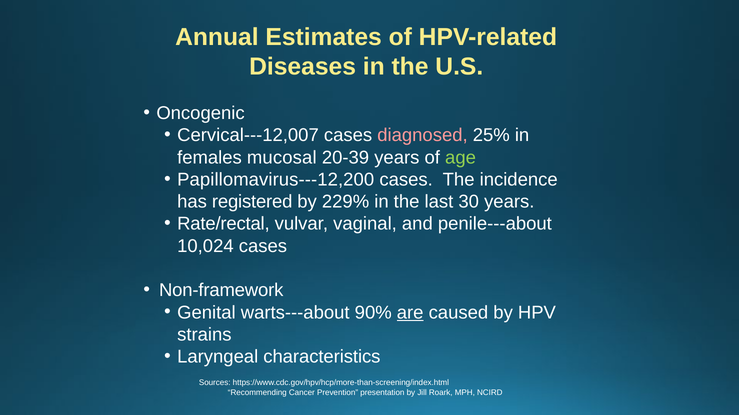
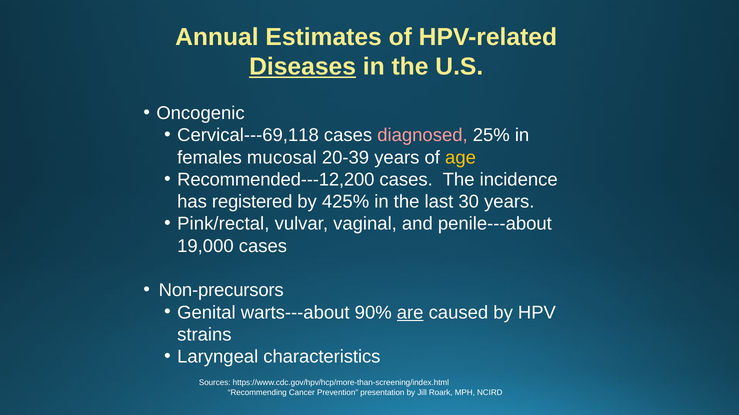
Diseases underline: none -> present
Cervical---12,007: Cervical---12,007 -> Cervical---69,118
age colour: light green -> yellow
Papillomavirus---12,200: Papillomavirus---12,200 -> Recommended---12,200
229%: 229% -> 425%
Rate/rectal: Rate/rectal -> Pink/rectal
10,024: 10,024 -> 19,000
Non-framework: Non-framework -> Non-precursors
